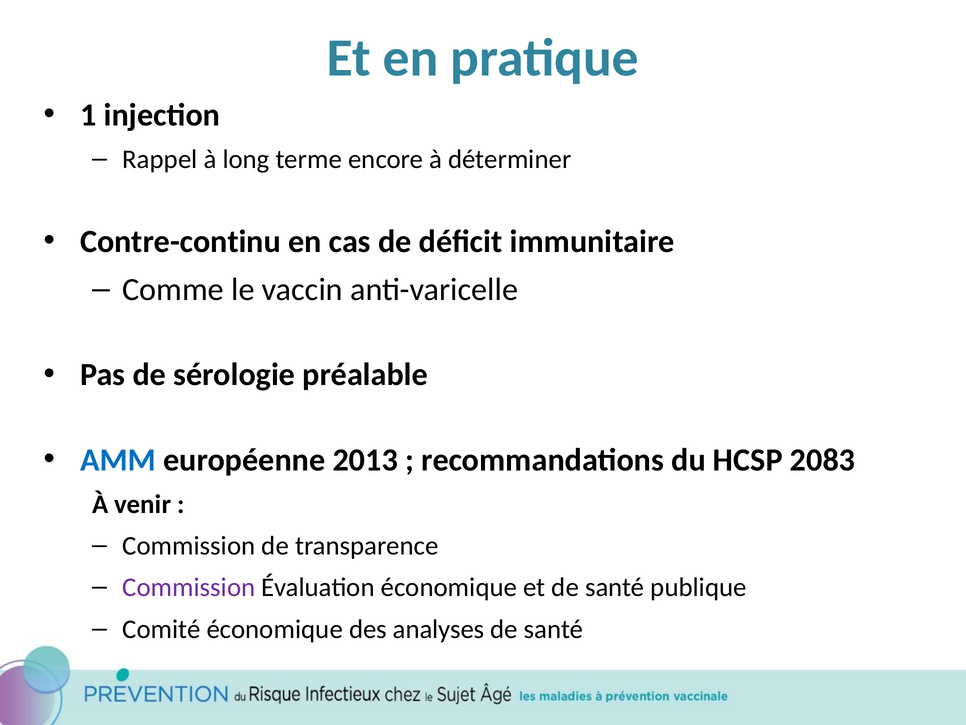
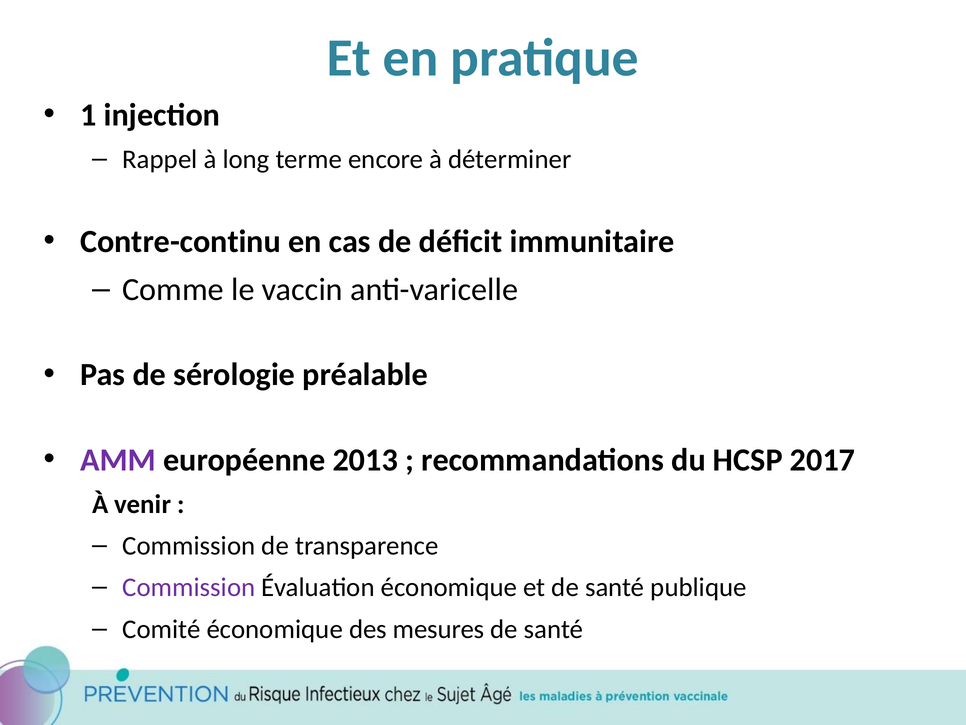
AMM colour: blue -> purple
2083: 2083 -> 2017
analyses: analyses -> mesures
